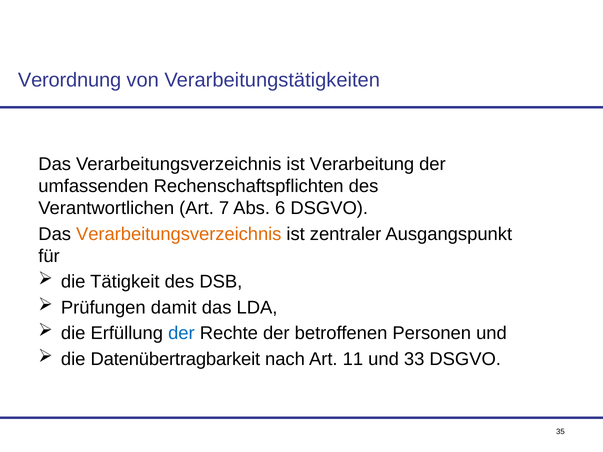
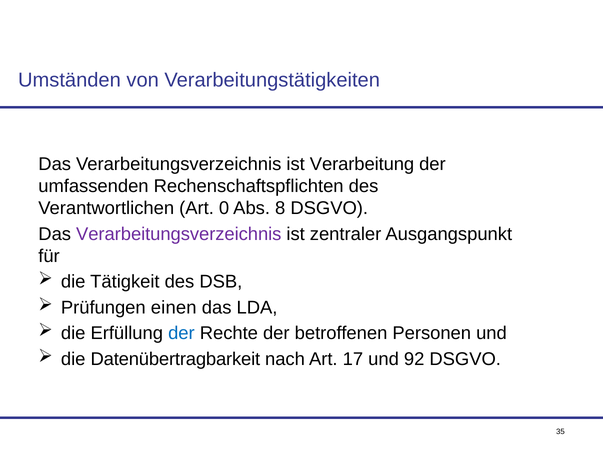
Verordnung: Verordnung -> Umständen
7: 7 -> 0
6: 6 -> 8
Verarbeitungsverzeichnis at (179, 234) colour: orange -> purple
damit: damit -> einen
11: 11 -> 17
33: 33 -> 92
